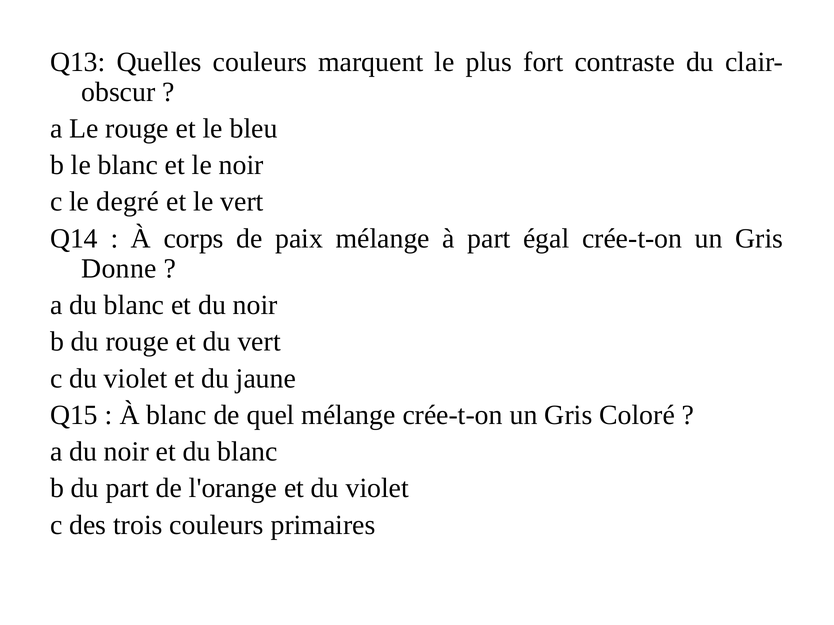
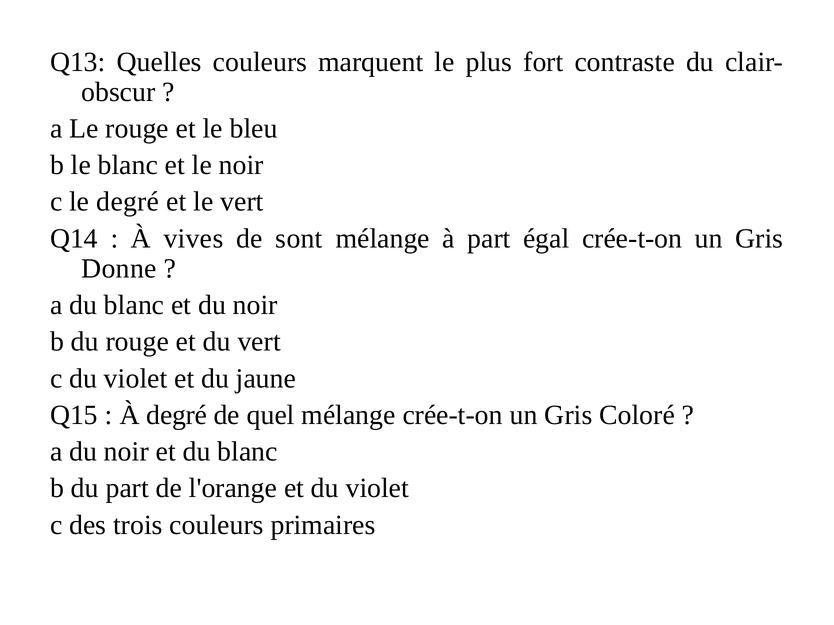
corps: corps -> vives
paix: paix -> sont
À blanc: blanc -> degré
